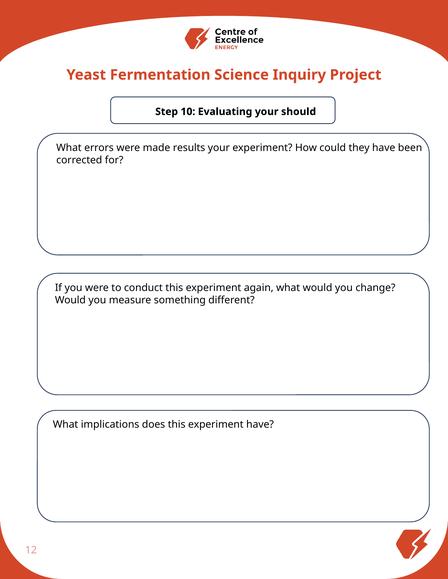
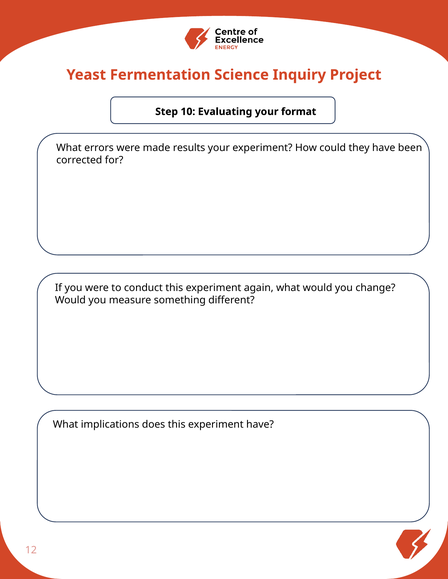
should: should -> format
